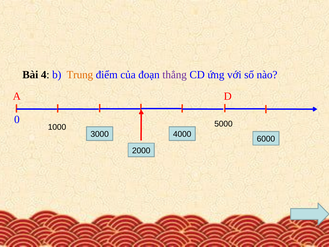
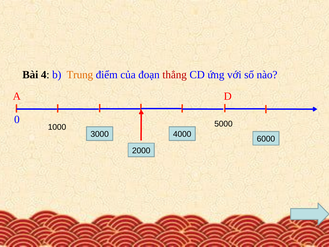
thẳng colour: purple -> red
